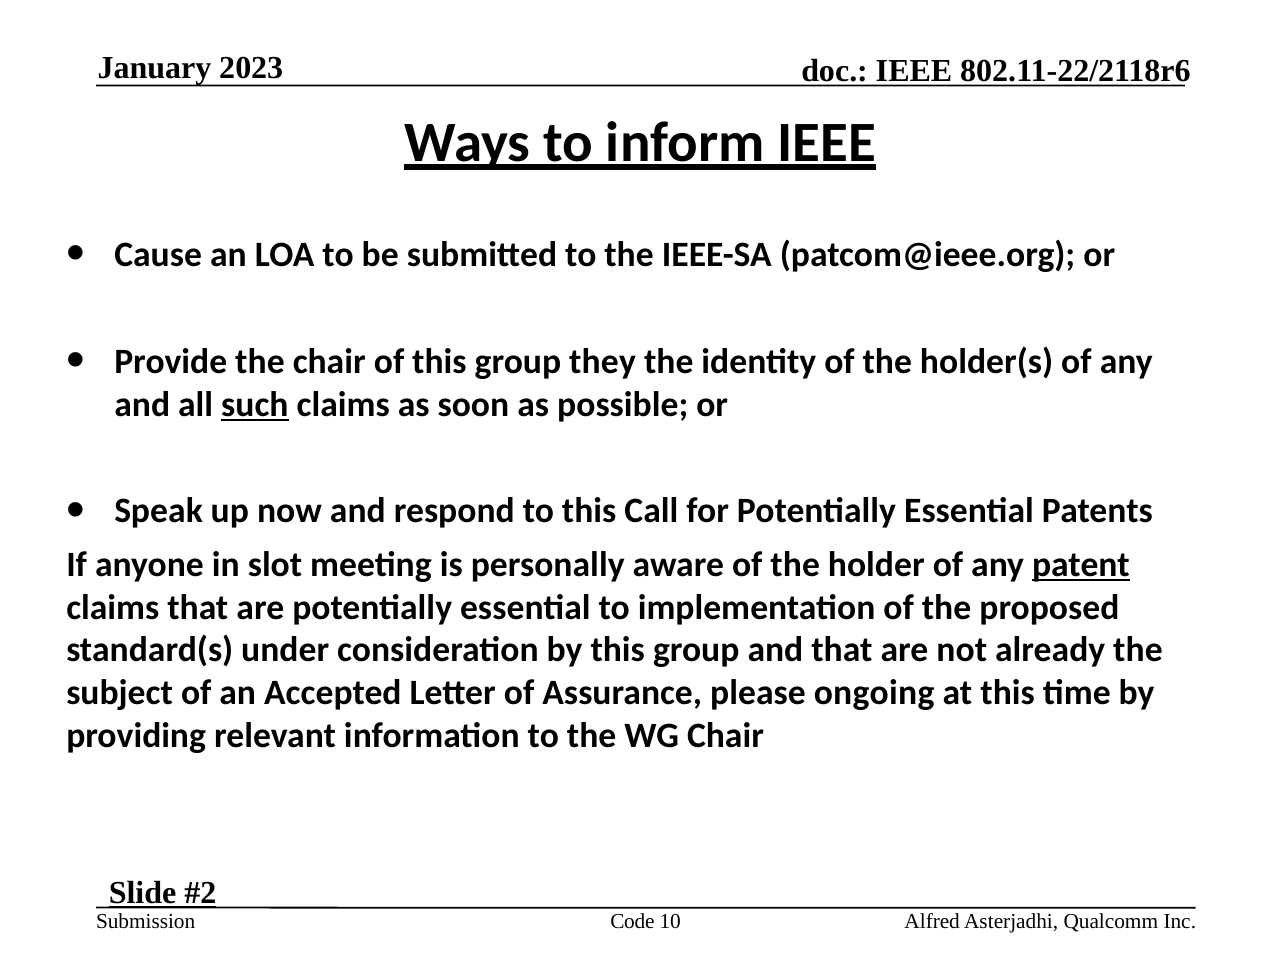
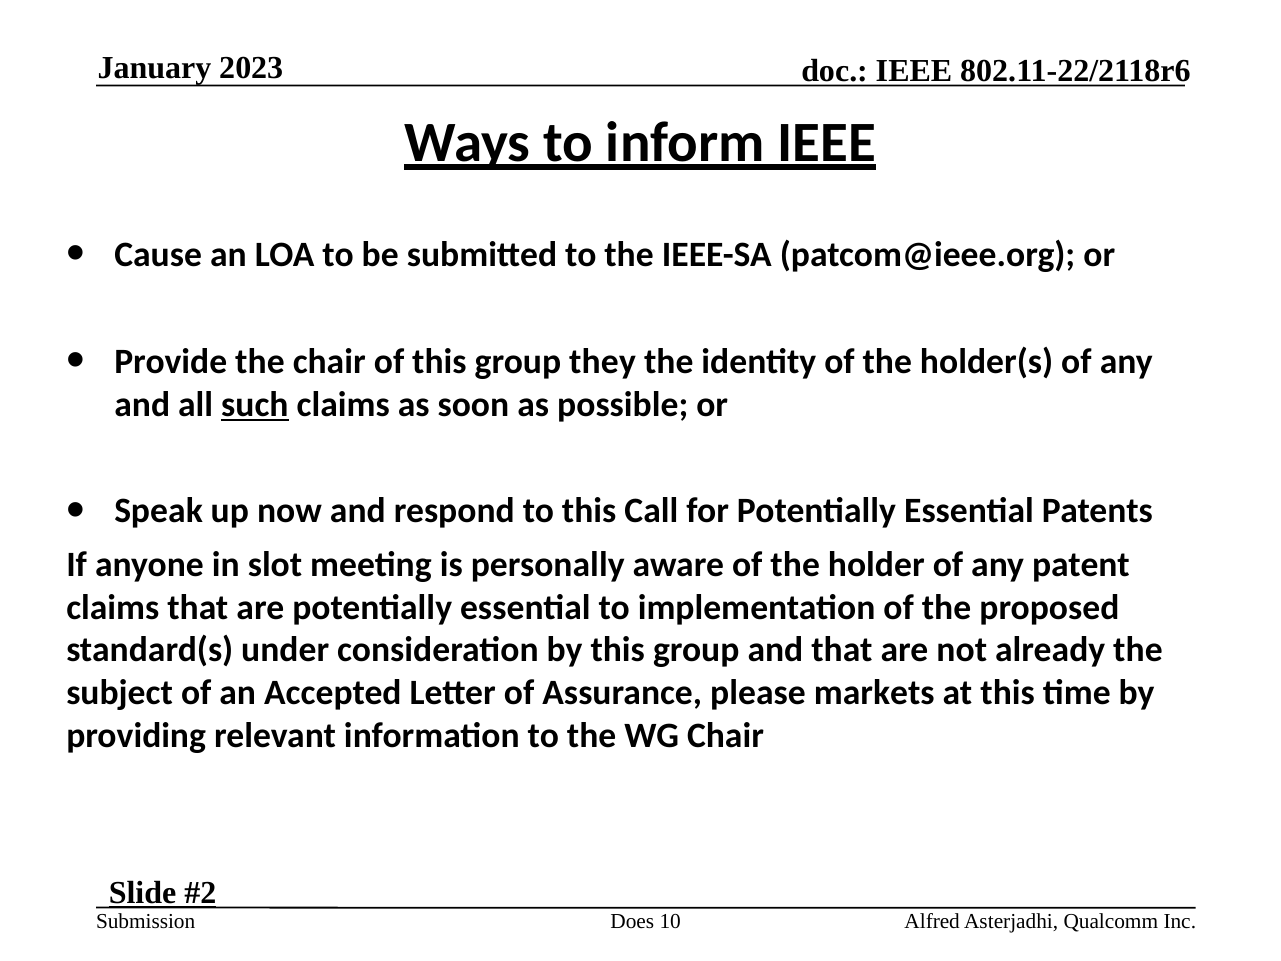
patent underline: present -> none
ongoing: ongoing -> markets
Code: Code -> Does
